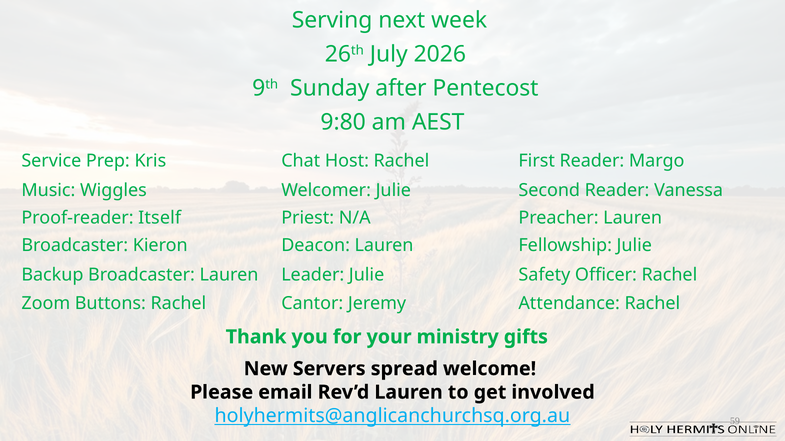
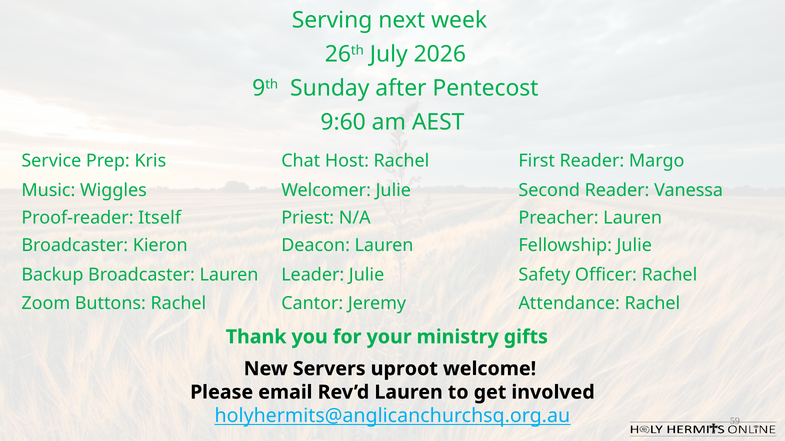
9:80: 9:80 -> 9:60
spread: spread -> uproot
